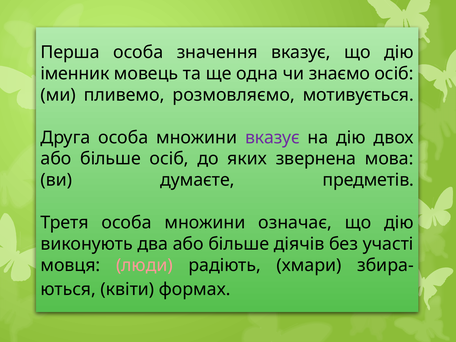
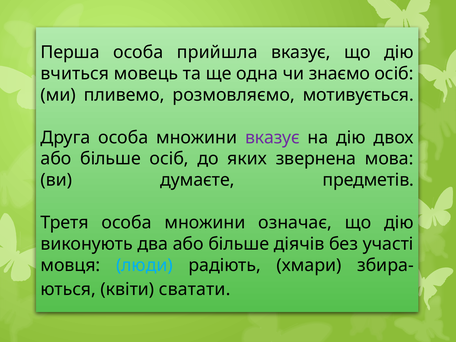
значення: значення -> прийшла
іменник: іменник -> вчиться
люди colour: pink -> light blue
формах: формах -> сватати
